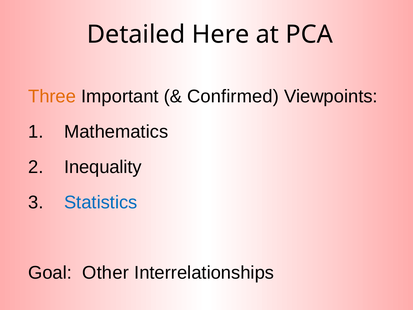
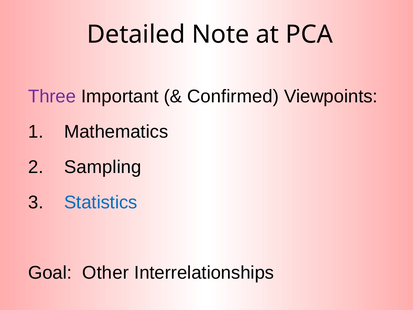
Here: Here -> Note
Three colour: orange -> purple
Inequality: Inequality -> Sampling
